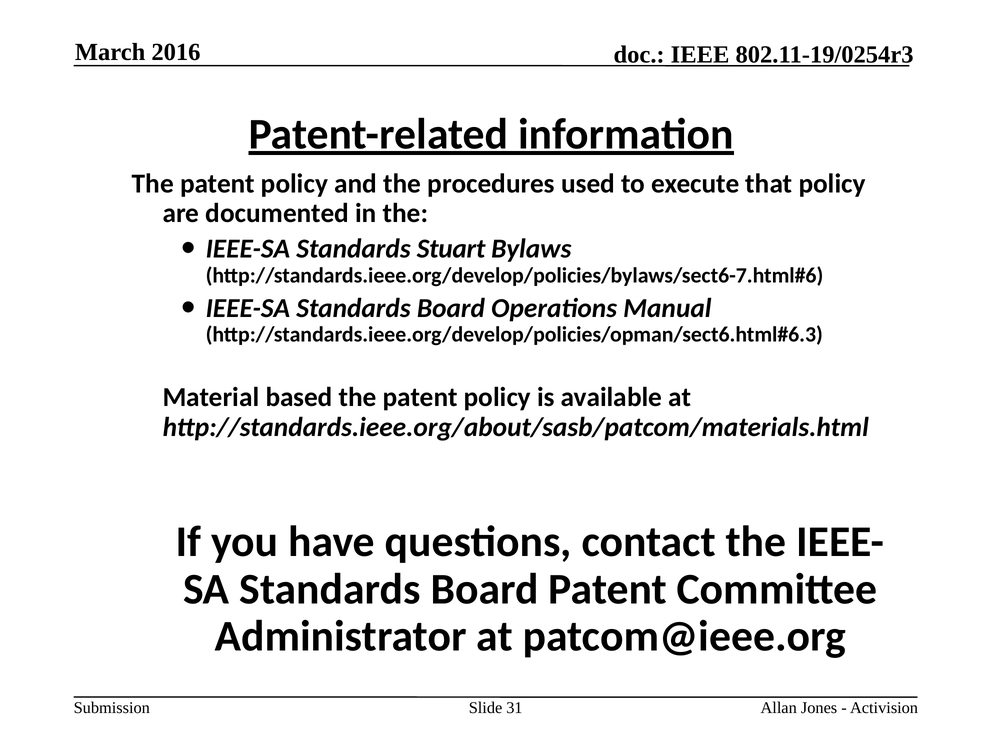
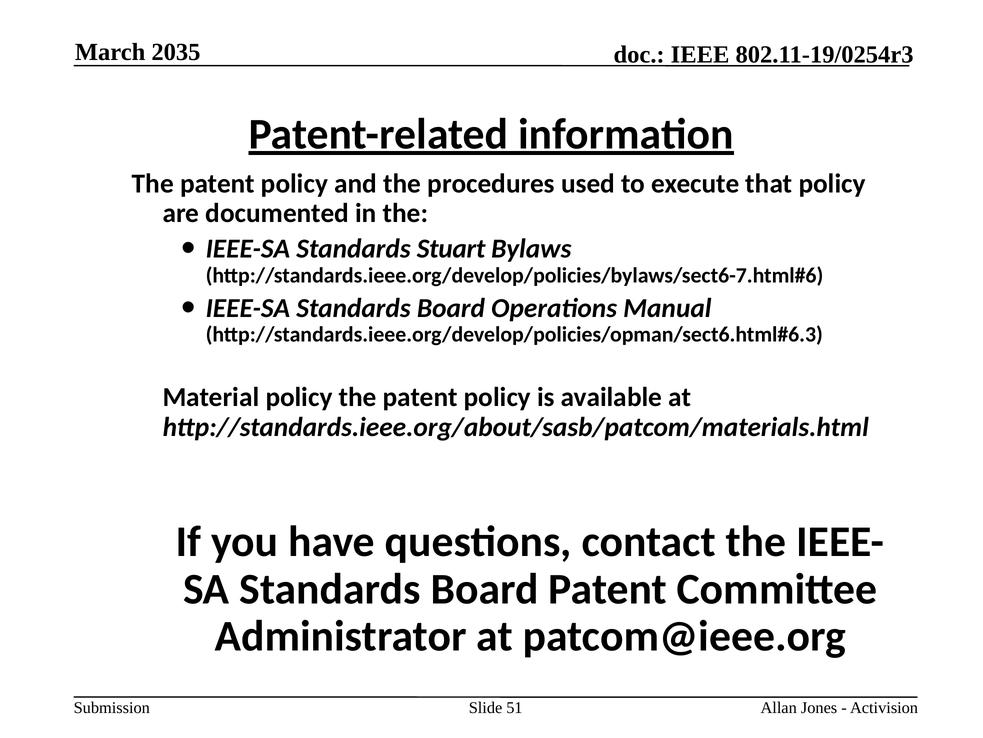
2016: 2016 -> 2035
Material based: based -> policy
31: 31 -> 51
